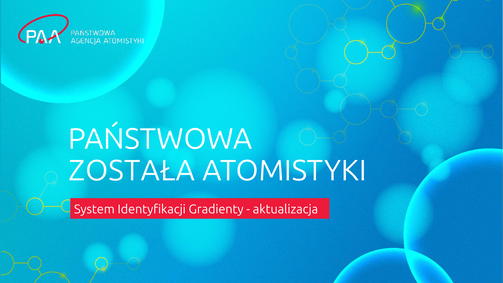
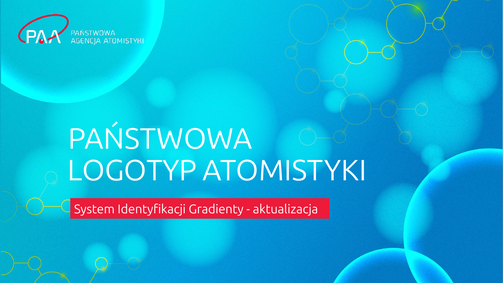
ZOSTAŁA: ZOSTAŁA -> LOGOTYP
